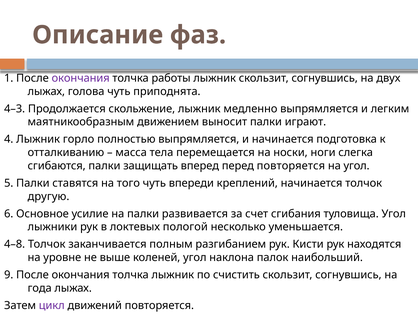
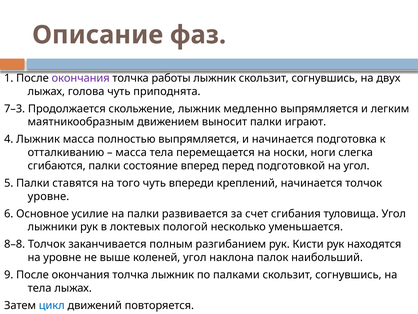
4–3: 4–3 -> 7–3
Лыжник горло: горло -> масса
защищать: защищать -> состояние
перед повторяется: повторяется -> подготовкой
другую at (49, 196): другую -> уровне
4–8: 4–8 -> 8–8
счистить: счистить -> палками
года at (40, 288): года -> тела
цикл colour: purple -> blue
